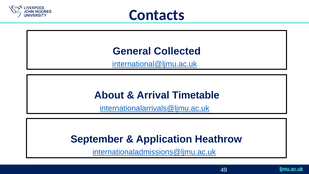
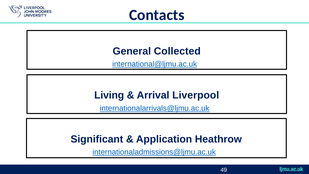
About: About -> Living
Timetable: Timetable -> Liverpool
September: September -> Significant
